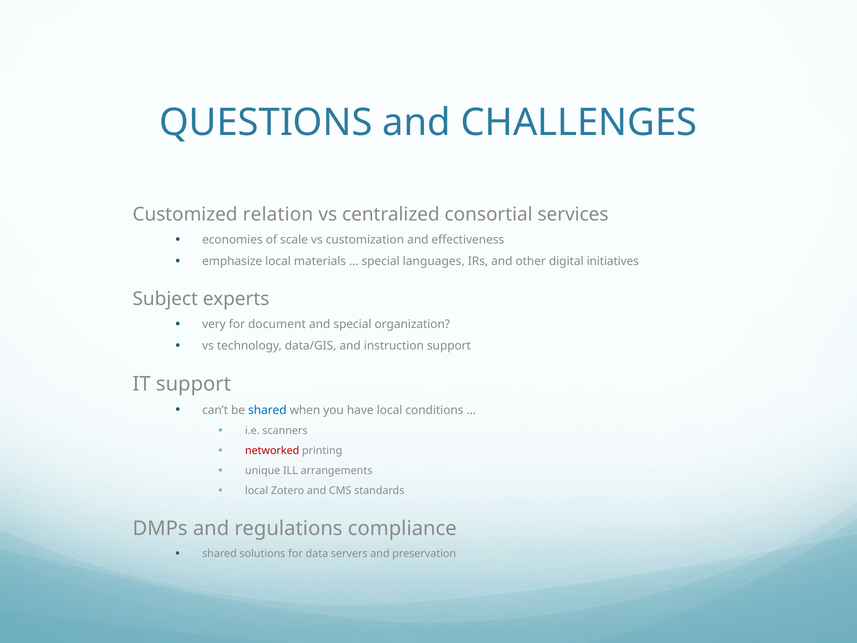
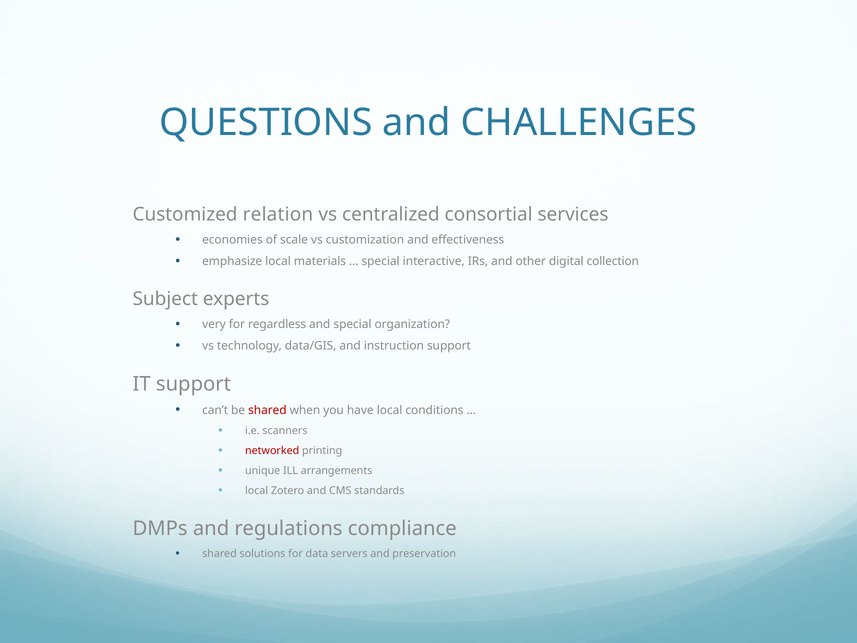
languages: languages -> interactive
initiatives: initiatives -> collection
document: document -> regardless
shared at (267, 410) colour: blue -> red
